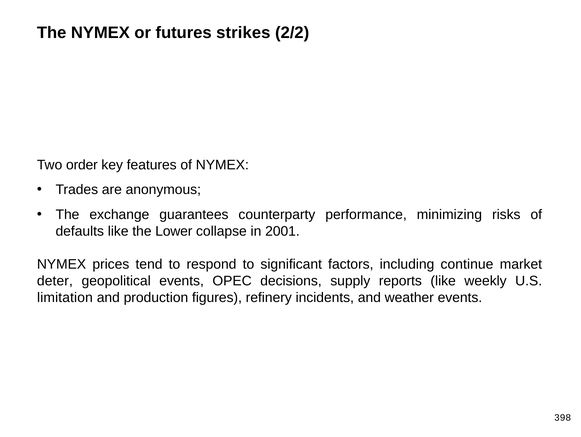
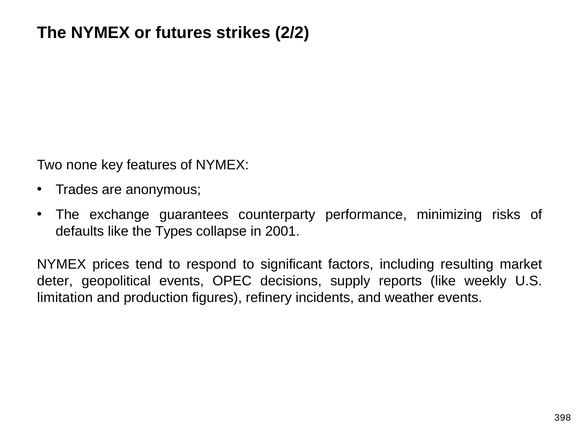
order: order -> none
Lower: Lower -> Types
continue: continue -> resulting
